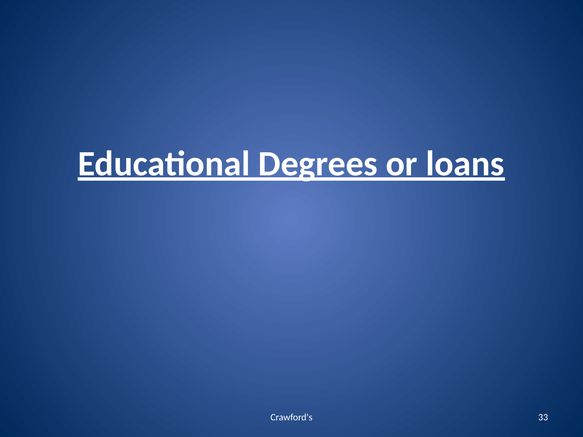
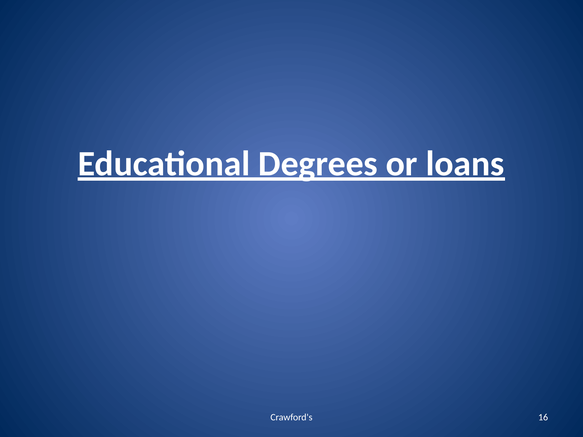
33: 33 -> 16
